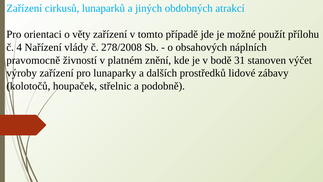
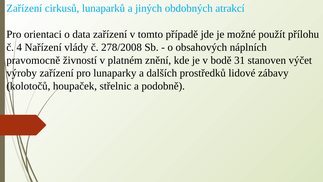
věty: věty -> data
